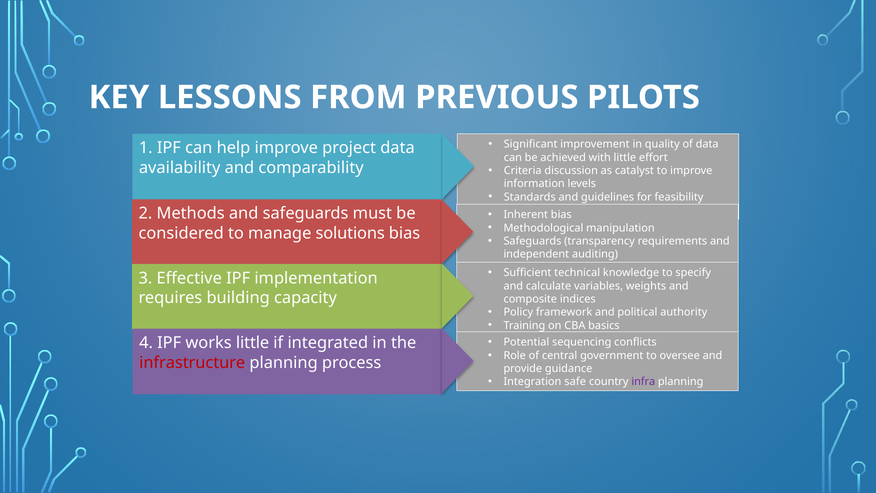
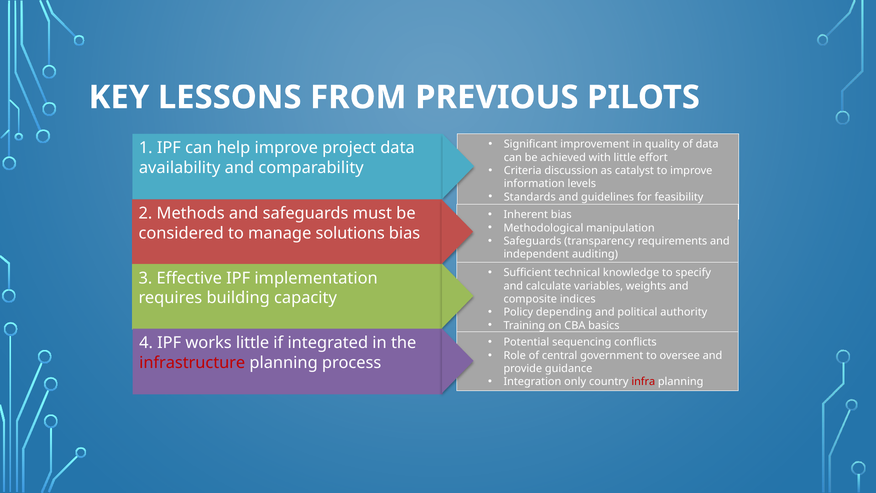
framework: framework -> depending
safe: safe -> only
infra colour: purple -> red
